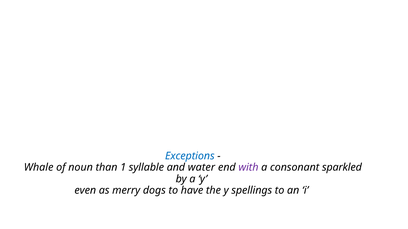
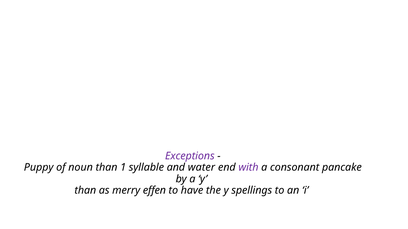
Exceptions colour: blue -> purple
Whale: Whale -> Puppy
sparkled: sparkled -> pancake
even at (85, 191): even -> than
dogs: dogs -> effen
